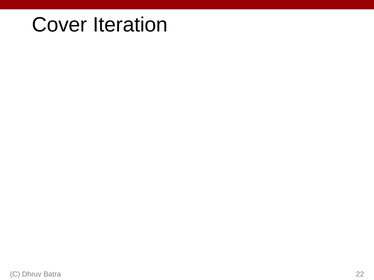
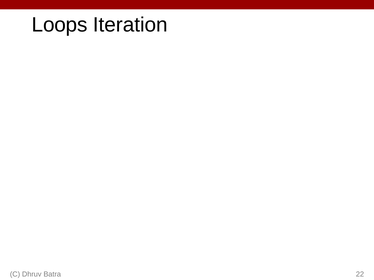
Cover: Cover -> Loops
